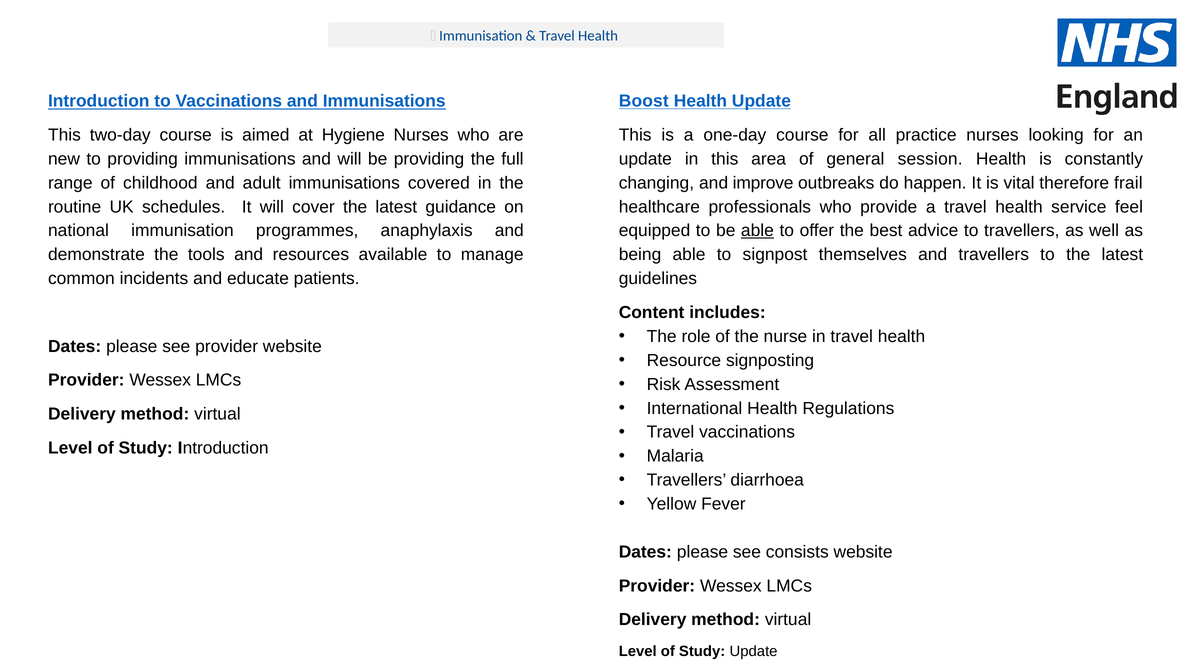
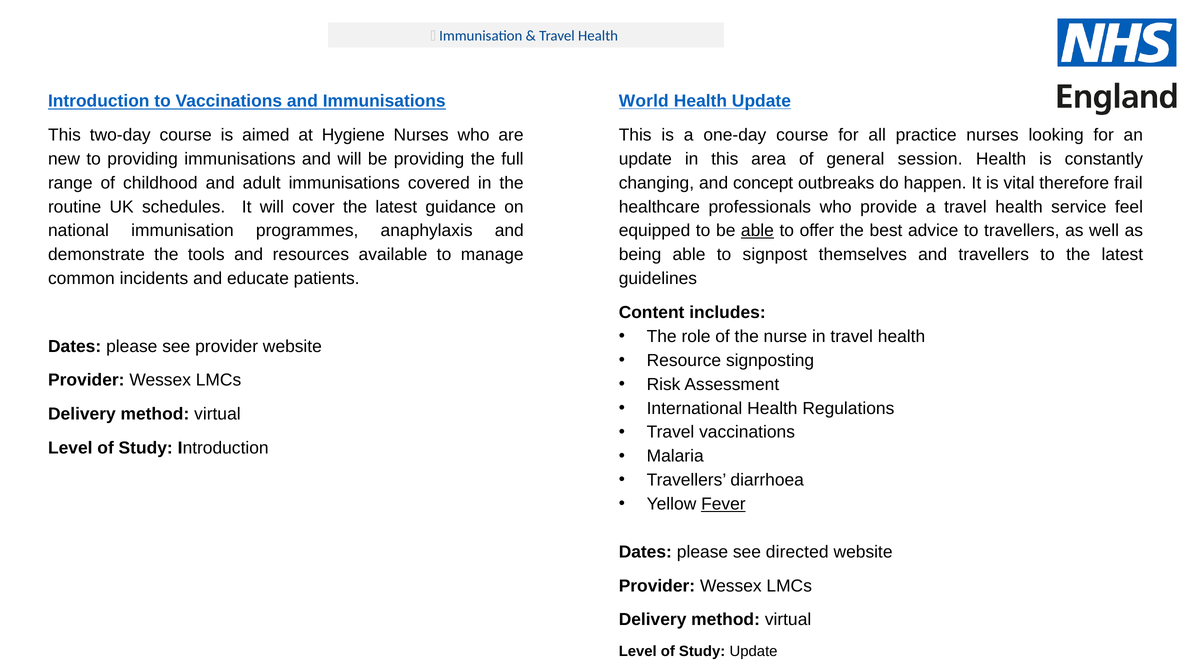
Boost: Boost -> World
improve: improve -> concept
Fever underline: none -> present
consists: consists -> directed
